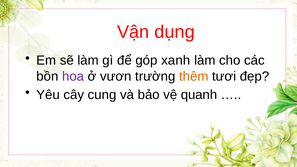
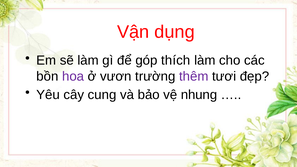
xanh: xanh -> thích
thêm colour: orange -> purple
quanh: quanh -> nhung
